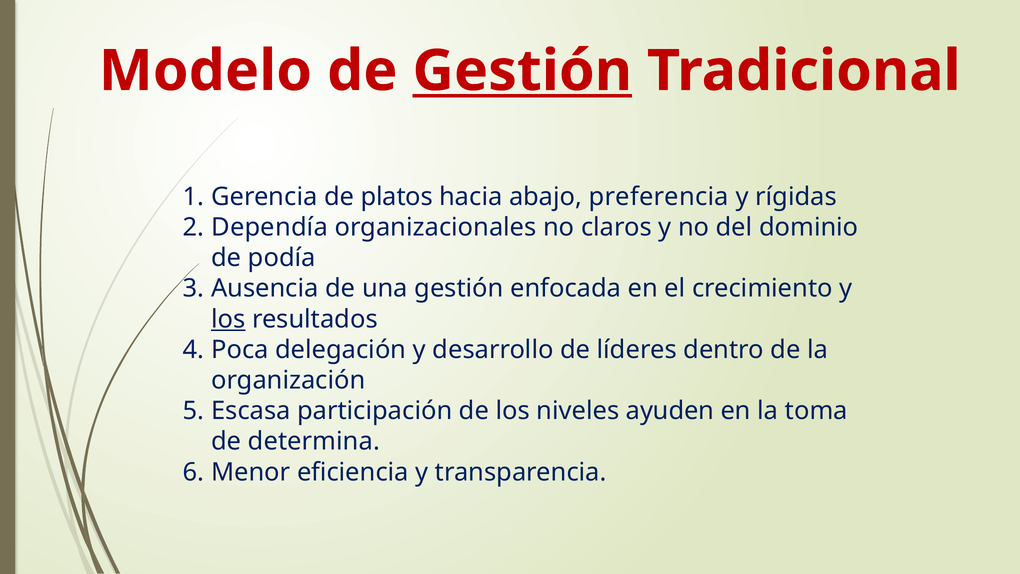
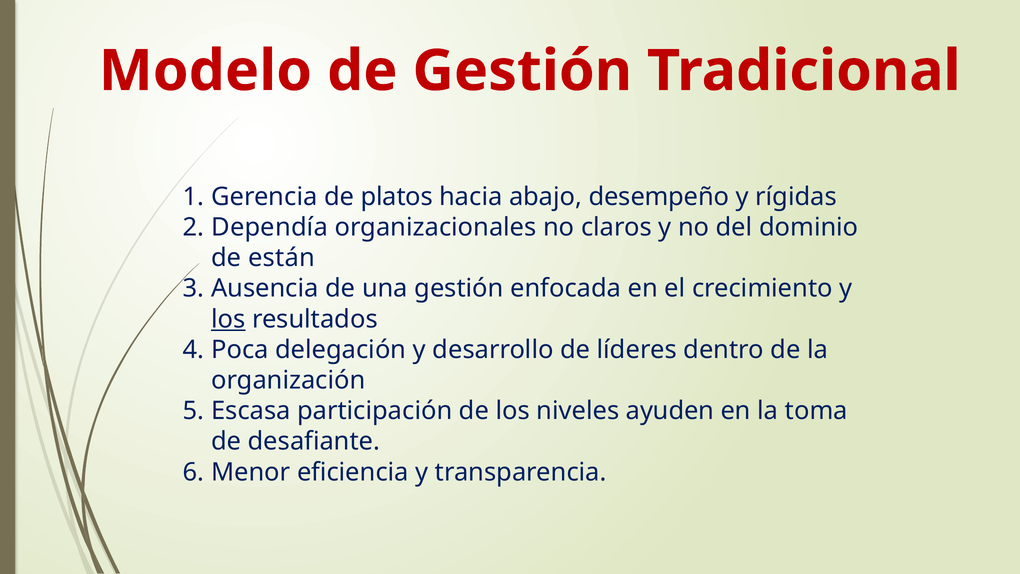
Gestión at (522, 71) underline: present -> none
preferencia: preferencia -> desempeño
podía: podía -> están
determina: determina -> desafiante
